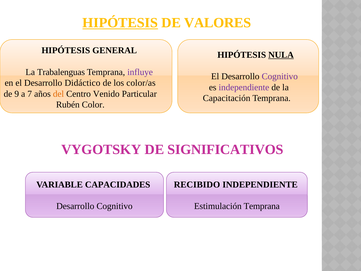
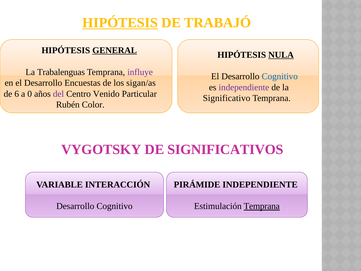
VALORES: VALORES -> TRABAJÓ
GENERAL underline: none -> present
Cognitivo at (280, 76) colour: purple -> blue
Didáctico: Didáctico -> Encuestas
color/as: color/as -> sigan/as
9: 9 -> 6
7: 7 -> 0
del colour: orange -> purple
Capacitación: Capacitación -> Significativo
CAPACIDADES: CAPACIDADES -> INTERACCIÓN
RECIBIDO: RECIBIDO -> PIRÁMIDE
Temprana at (262, 206) underline: none -> present
